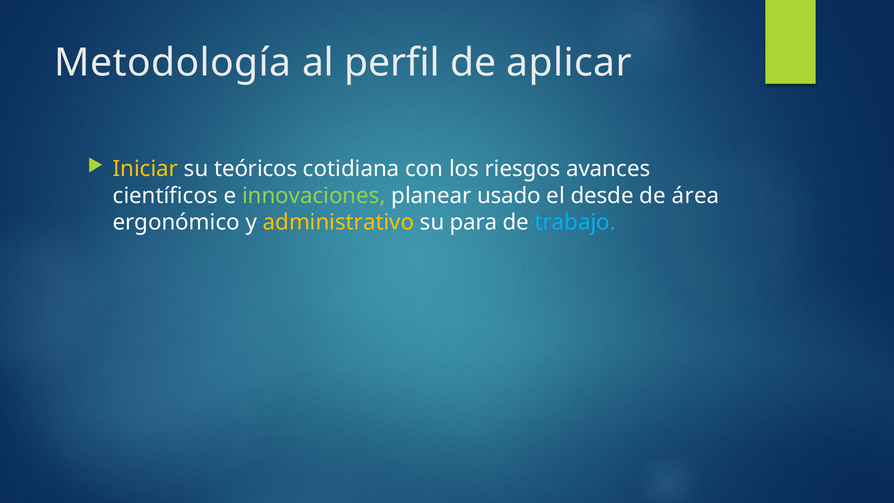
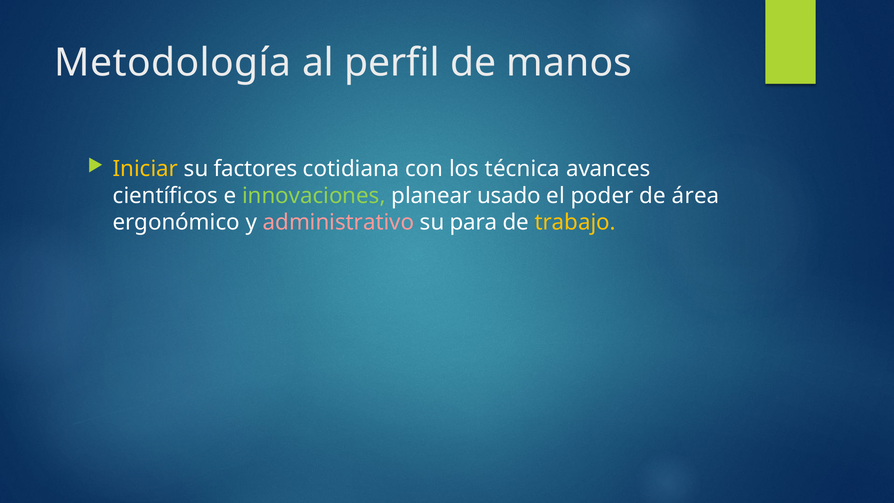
aplicar: aplicar -> manos
teóricos: teóricos -> factores
riesgos: riesgos -> técnica
desde: desde -> poder
administrativo colour: yellow -> pink
trabajo colour: light blue -> yellow
